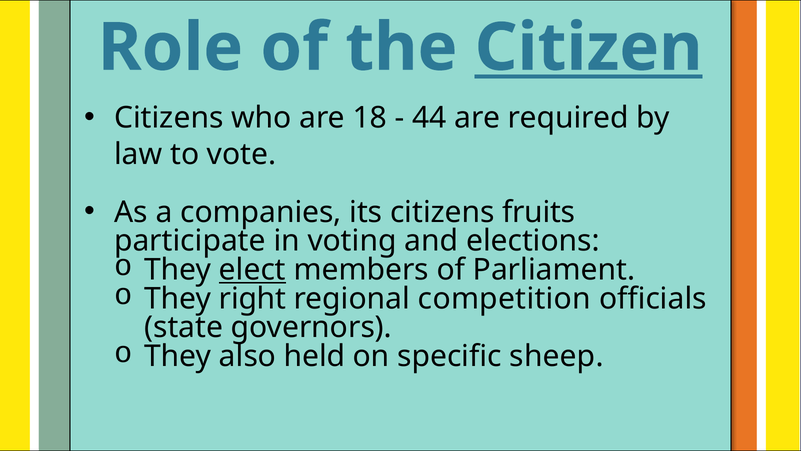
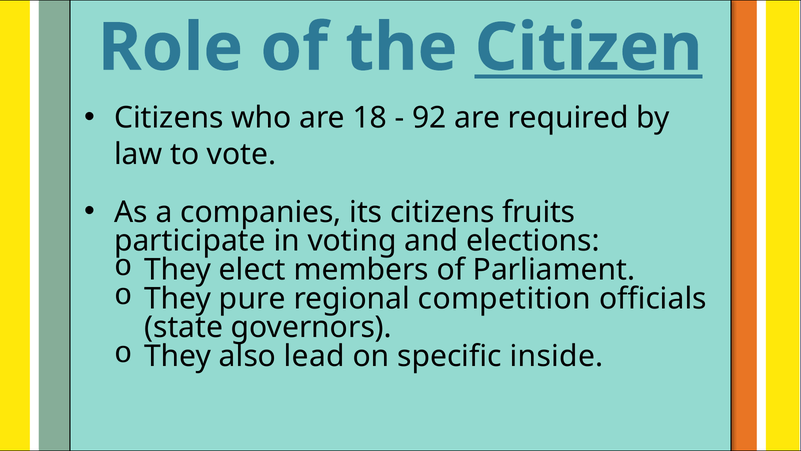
44: 44 -> 92
elect underline: present -> none
right: right -> pure
held: held -> lead
sheep: sheep -> inside
